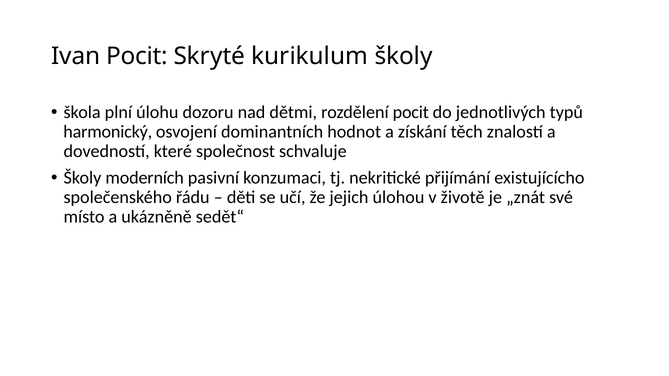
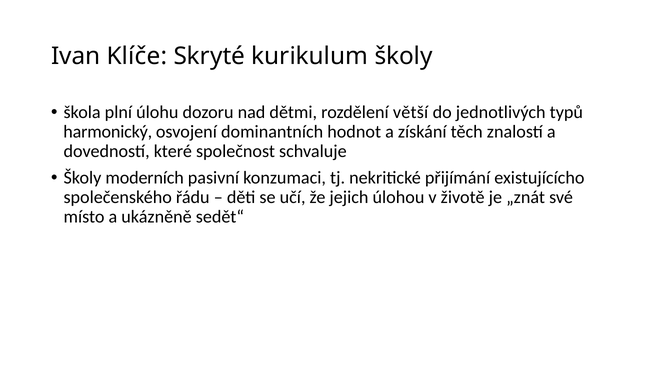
Ivan Pocit: Pocit -> Klíče
rozdělení pocit: pocit -> větší
